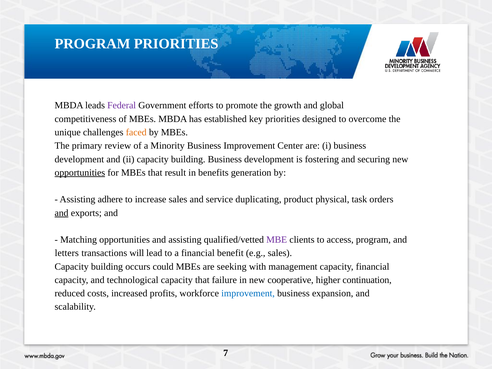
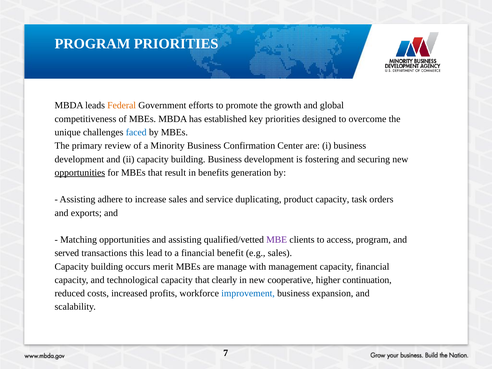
Federal colour: purple -> orange
faced colour: orange -> blue
Business Improvement: Improvement -> Confirmation
product physical: physical -> capacity
and at (62, 213) underline: present -> none
letters: letters -> served
will: will -> this
could: could -> merit
seeking: seeking -> manage
failure: failure -> clearly
